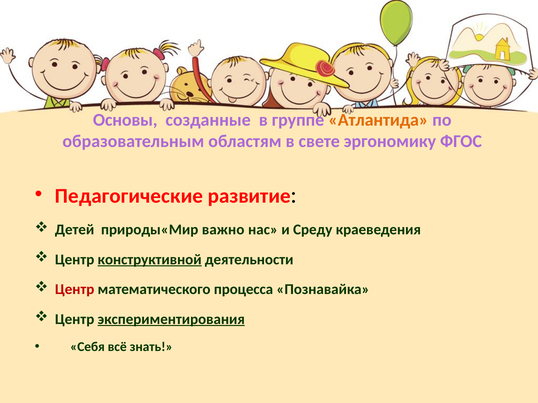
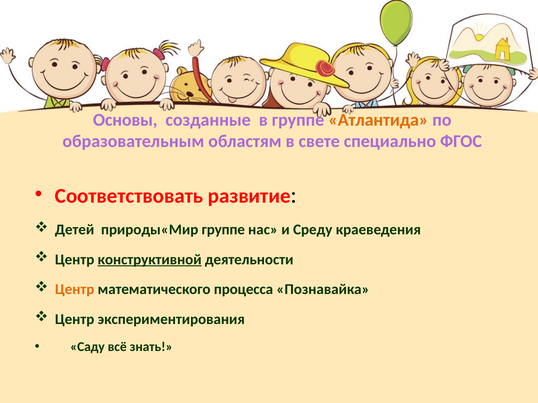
эргономику: эргономику -> специально
Педагогические: Педагогические -> Соответствовать
природы«Мир важно: важно -> группе
Центр at (75, 290) colour: red -> orange
экспериментирования underline: present -> none
Себя: Себя -> Саду
